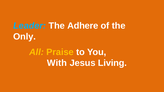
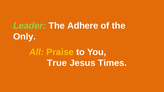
Leader colour: light blue -> light green
With: With -> True
Living: Living -> Times
